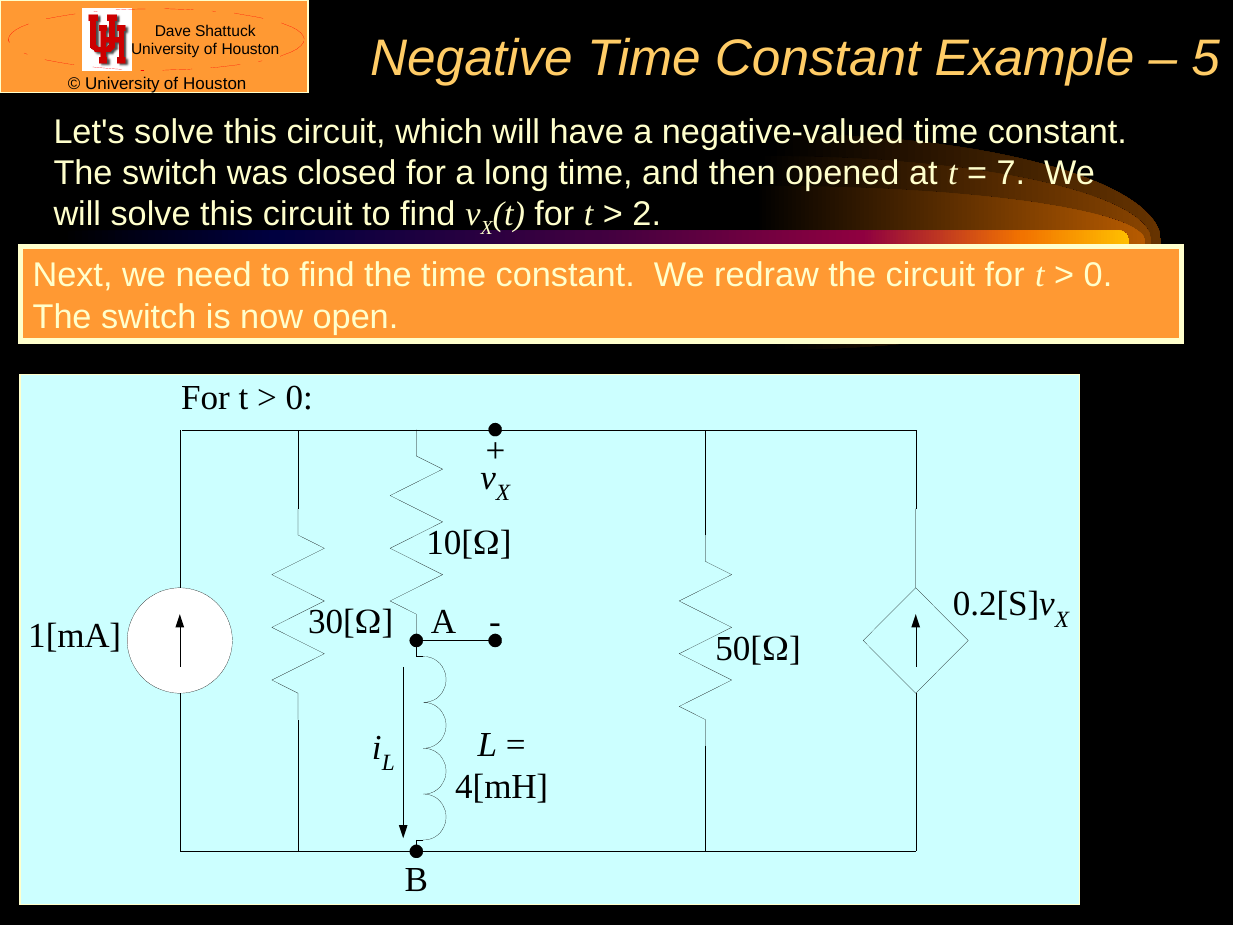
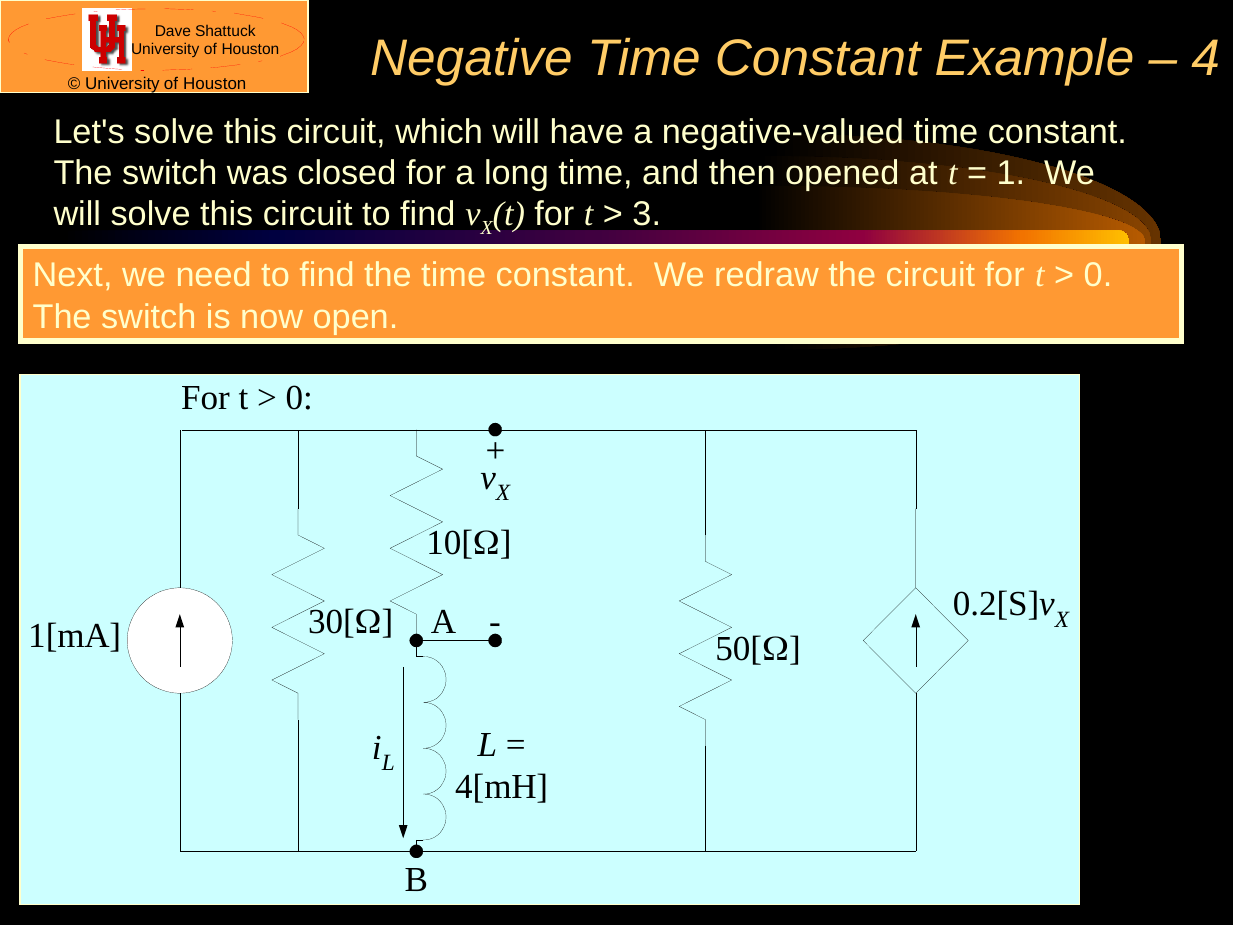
5: 5 -> 4
7: 7 -> 1
2: 2 -> 3
